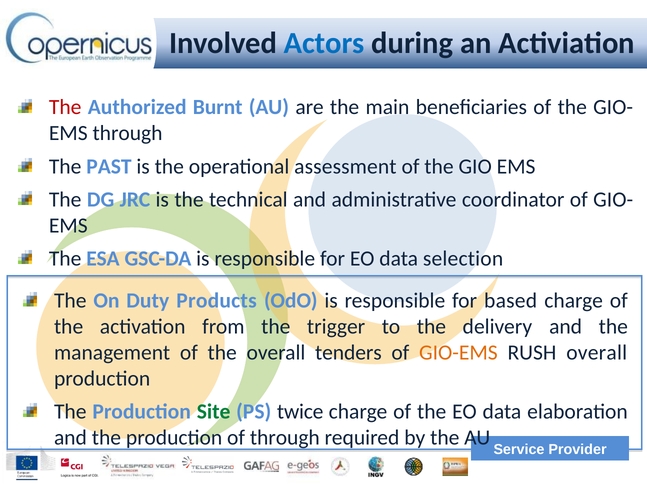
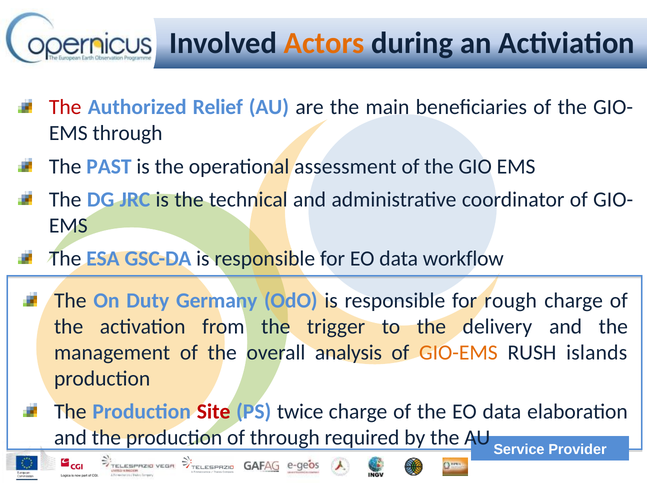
Actors colour: blue -> orange
Burnt: Burnt -> Relief
selection: selection -> workflow
Products: Products -> Germany
based: based -> rough
tenders: tenders -> analysis
RUSH overall: overall -> islands
Site colour: green -> red
